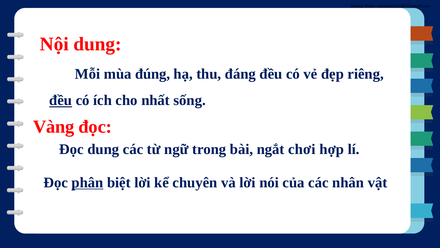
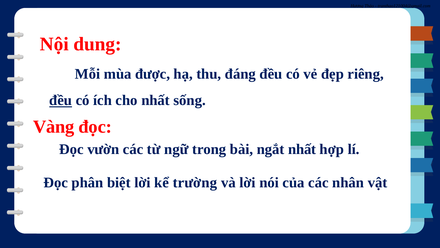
đúng: đúng -> được
Đọc dung: dung -> vườn
ngắt chơi: chơi -> nhất
phân underline: present -> none
chuyên: chuyên -> trường
